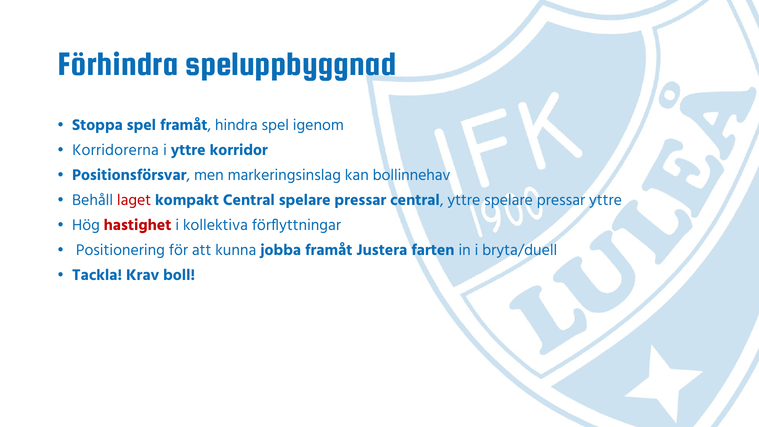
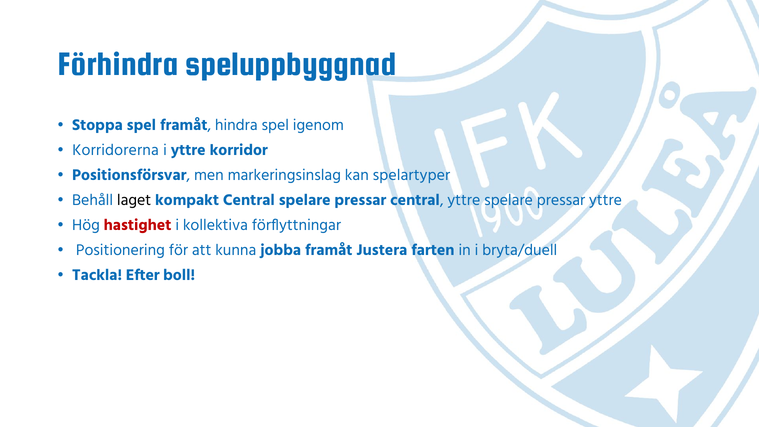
bollinnehav: bollinnehav -> spelartyper
laget colour: red -> black
Krav: Krav -> Efter
